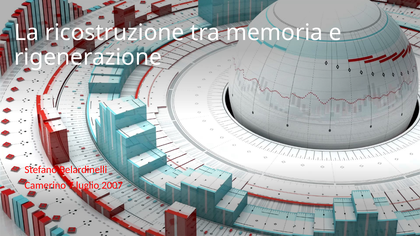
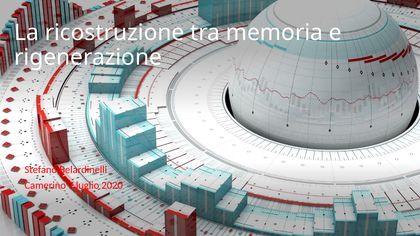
2007: 2007 -> 2020
